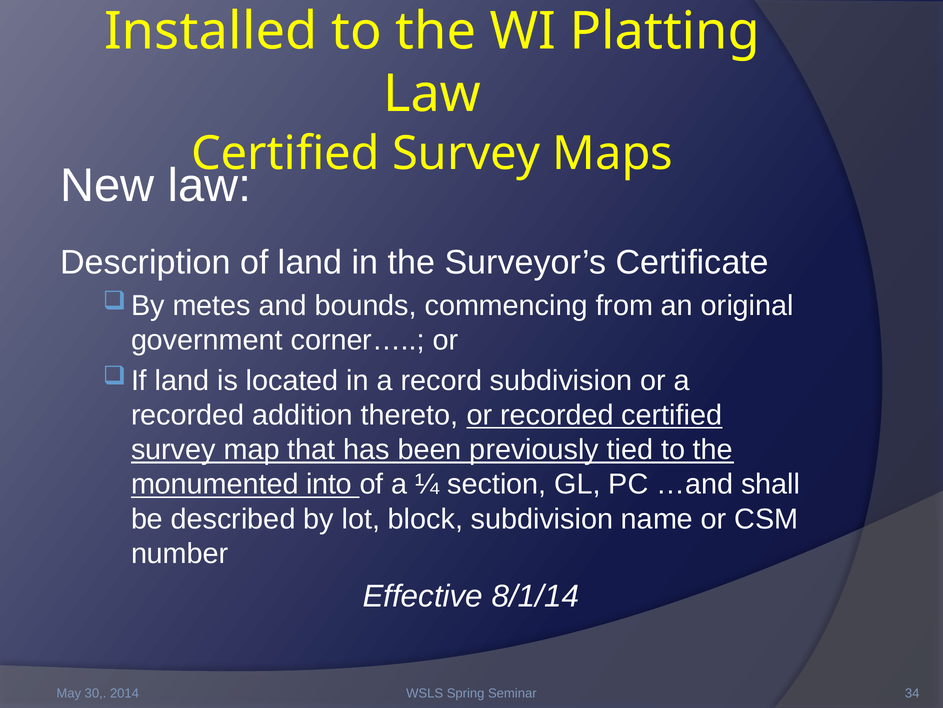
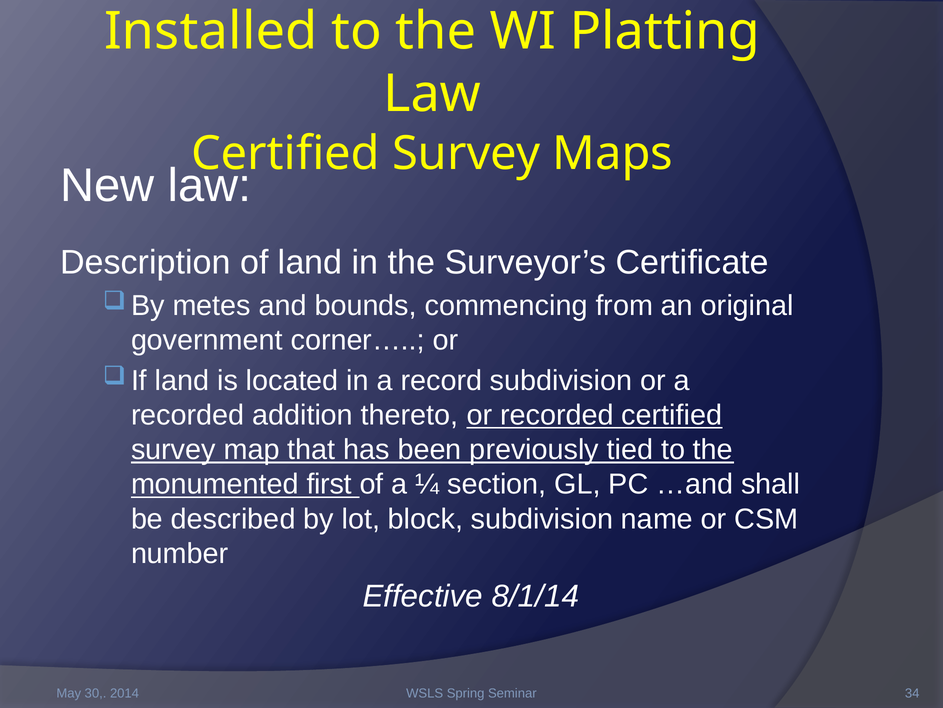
into: into -> first
